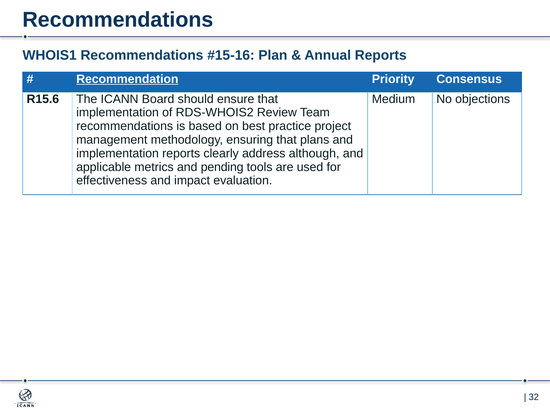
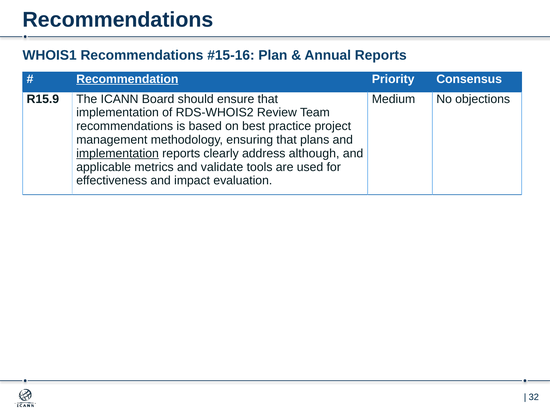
R15.6: R15.6 -> R15.9
implementation at (118, 153) underline: none -> present
pending: pending -> validate
